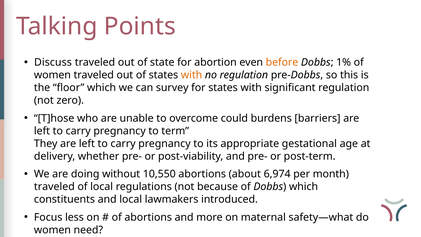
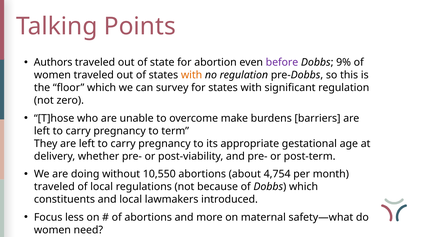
Discuss: Discuss -> Authors
before colour: orange -> purple
1%: 1% -> 9%
could: could -> make
6,974: 6,974 -> 4,754
